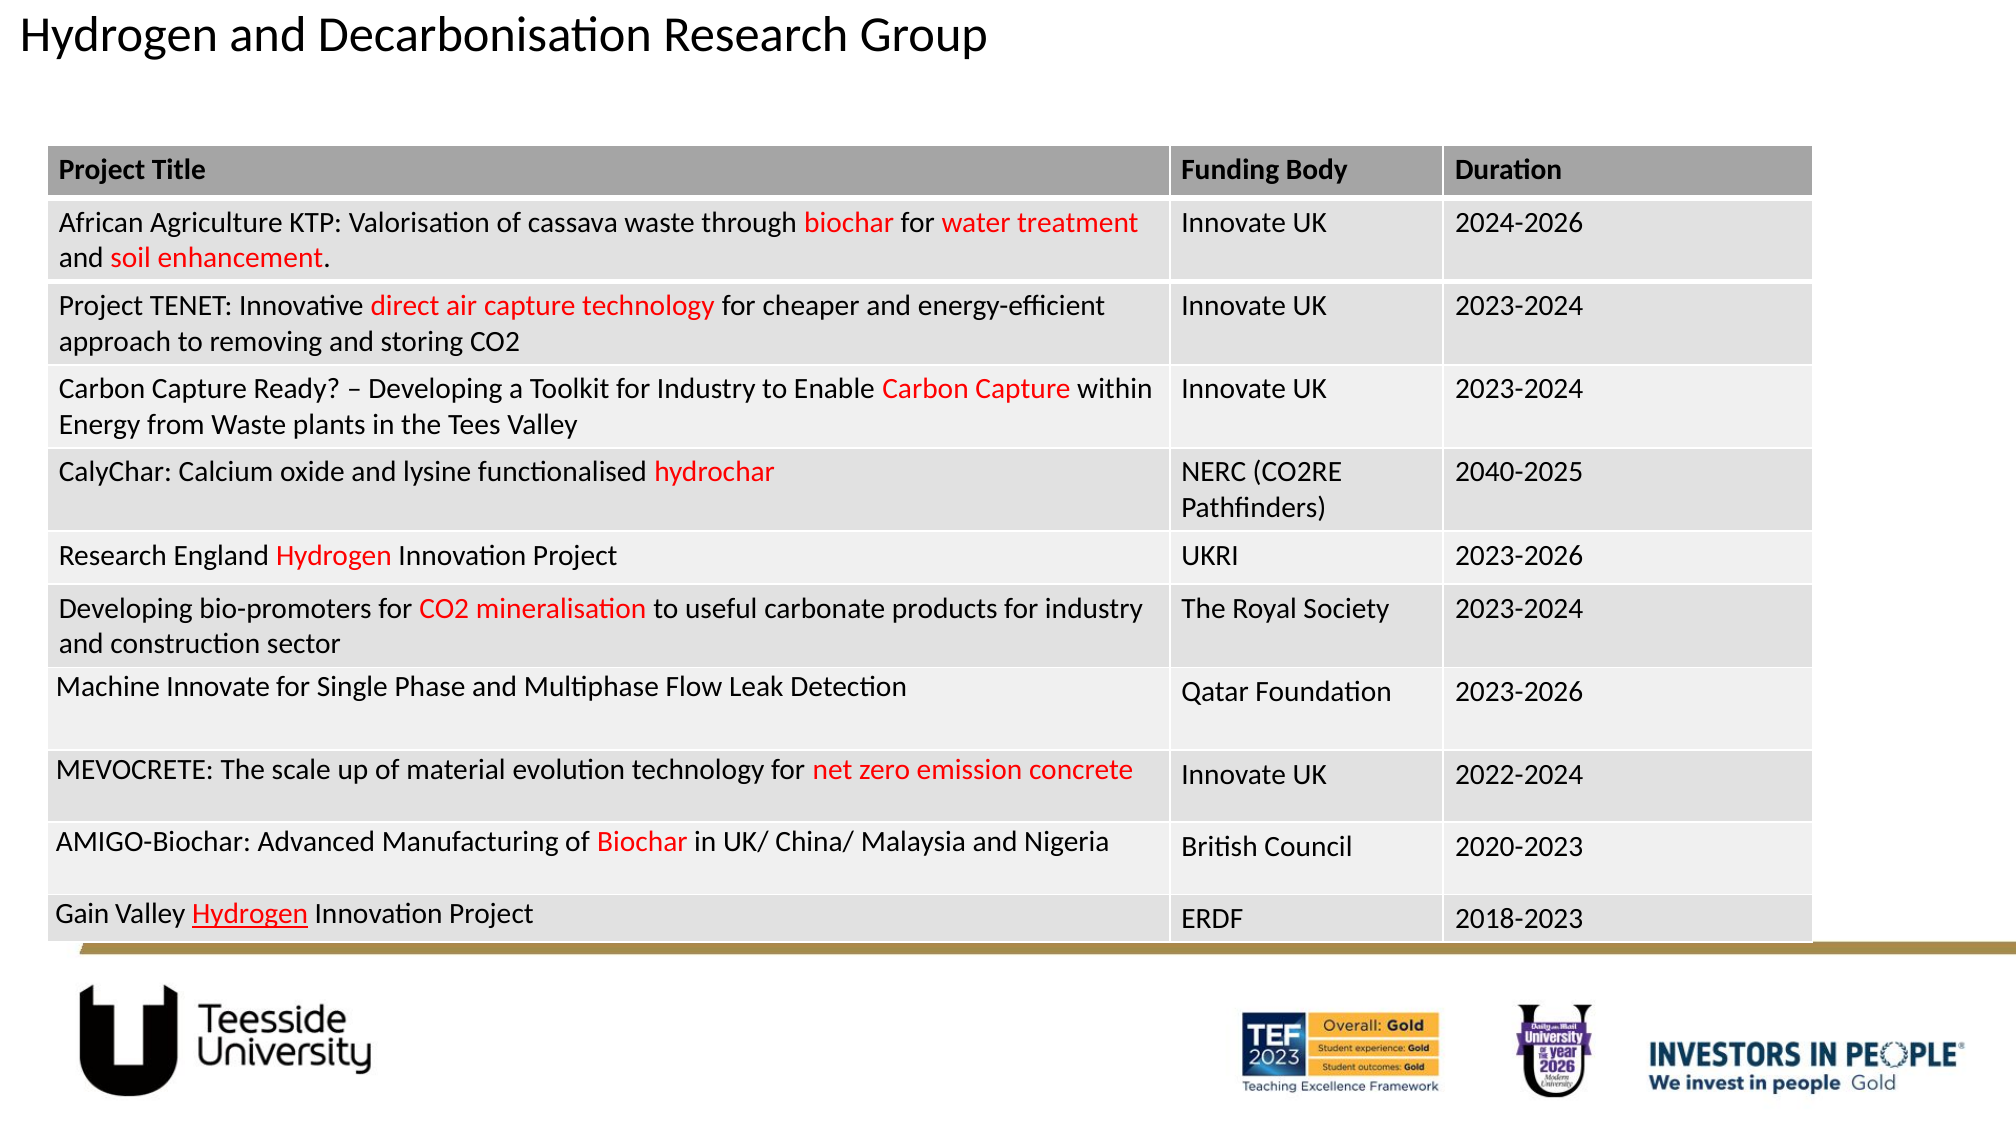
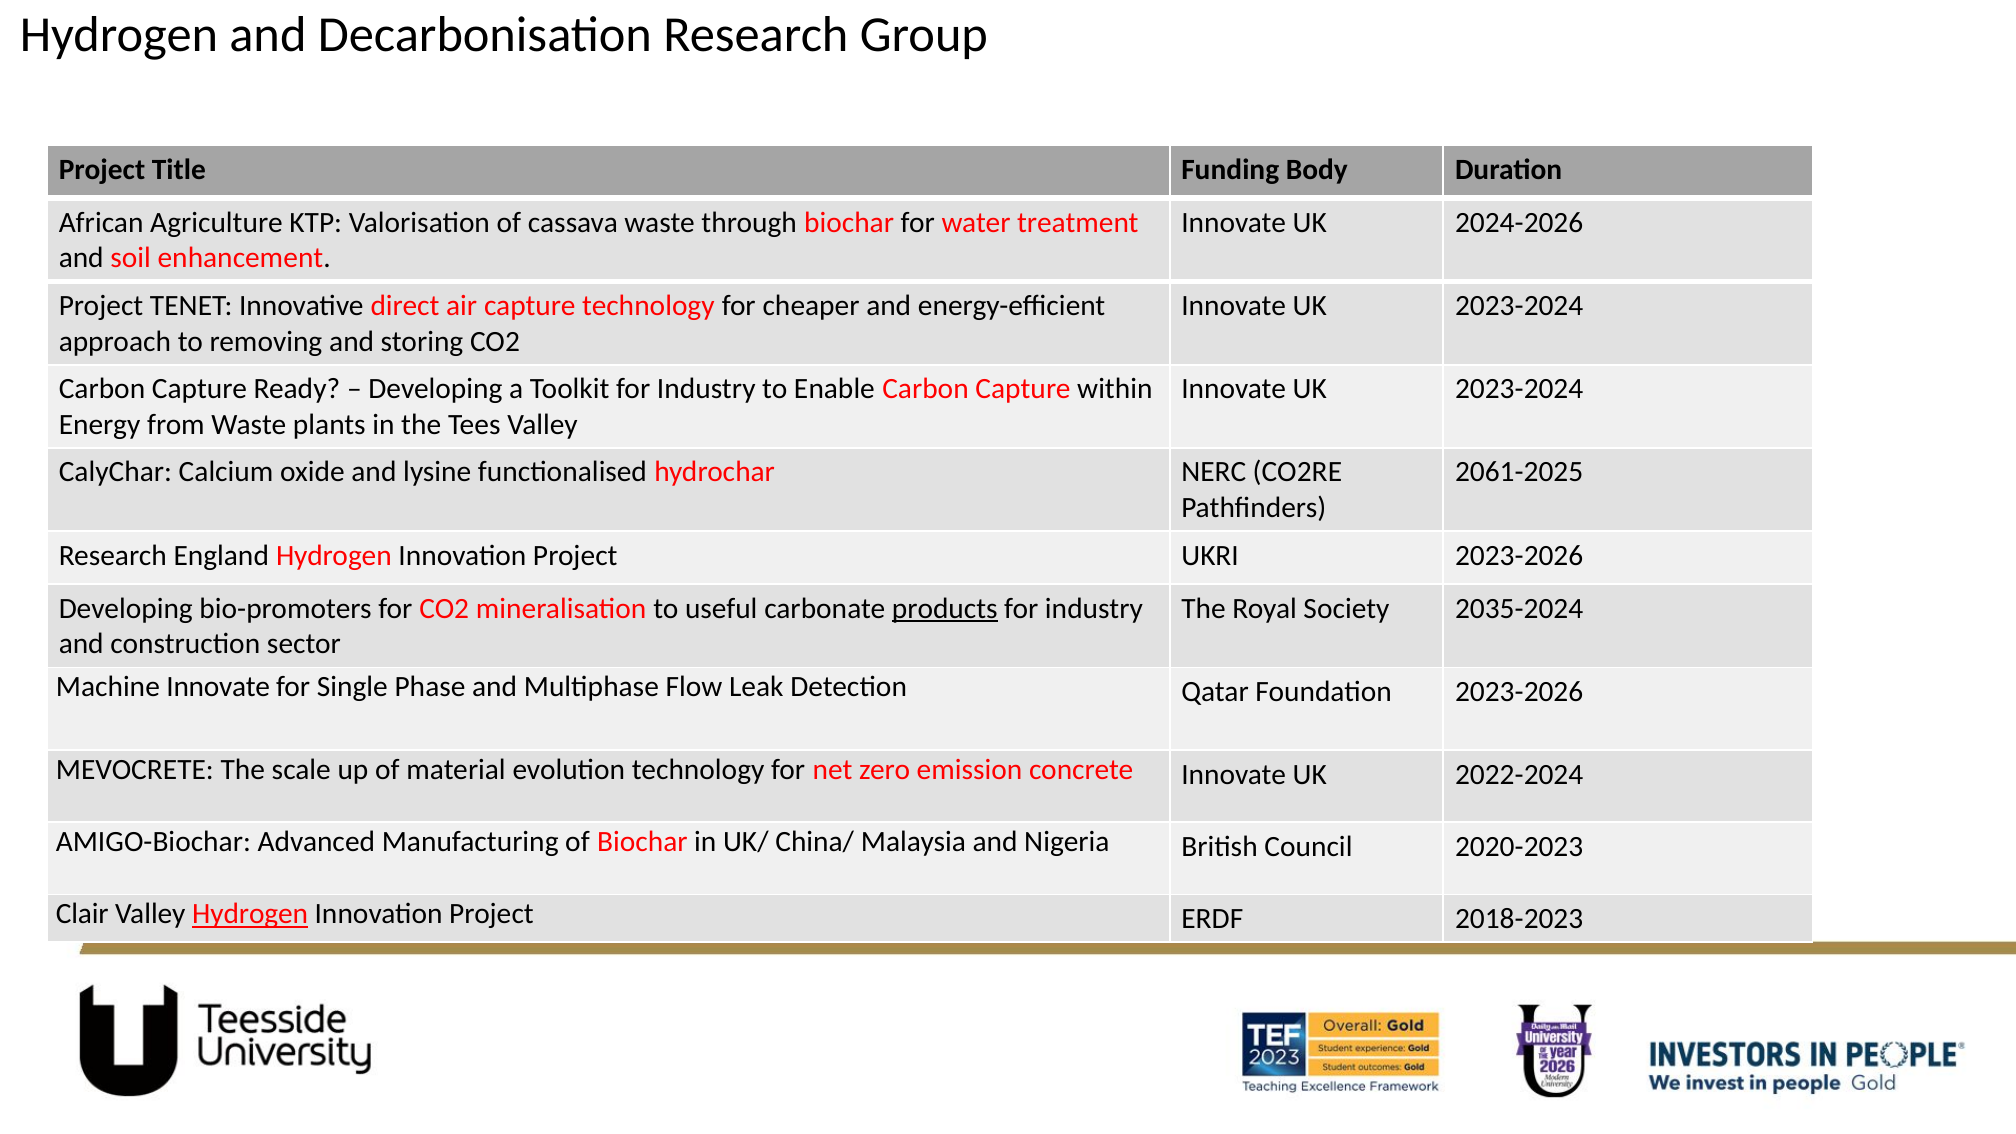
2040-2025: 2040-2025 -> 2061-2025
products underline: none -> present
Society 2023-2024: 2023-2024 -> 2035-2024
Gain: Gain -> Clair
